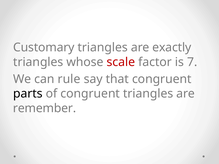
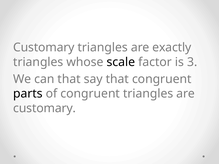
scale colour: red -> black
7: 7 -> 3
can rule: rule -> that
remember at (45, 108): remember -> customary
